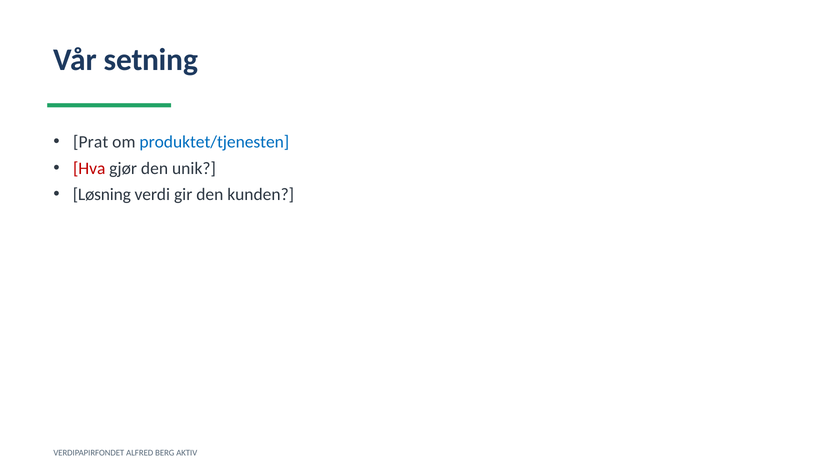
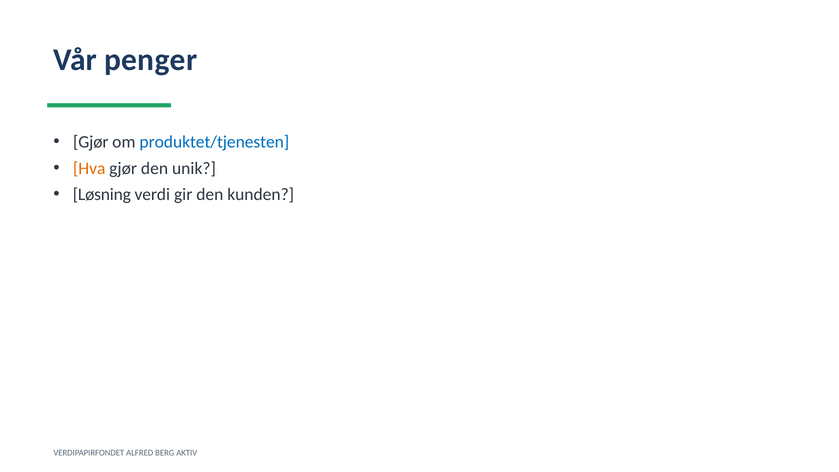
setning: setning -> penger
Prat at (91, 142): Prat -> Gjør
Hva colour: red -> orange
